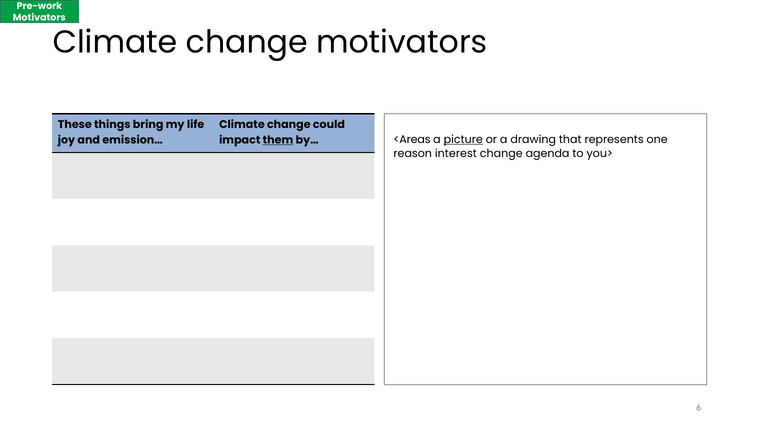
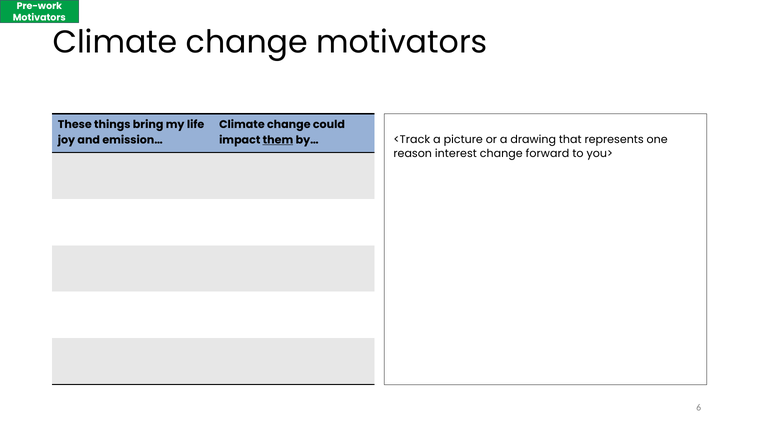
<Areas: <Areas -> <Track
picture underline: present -> none
agenda: agenda -> forward
